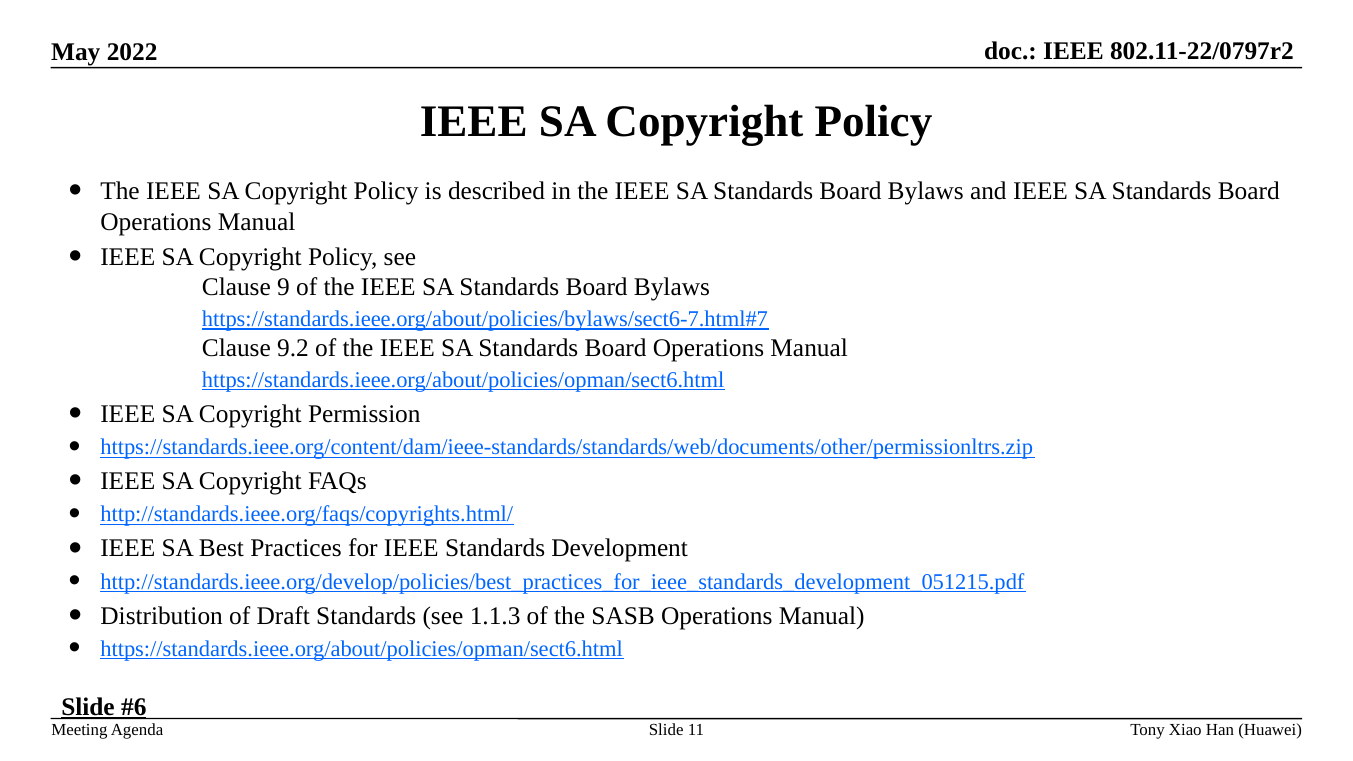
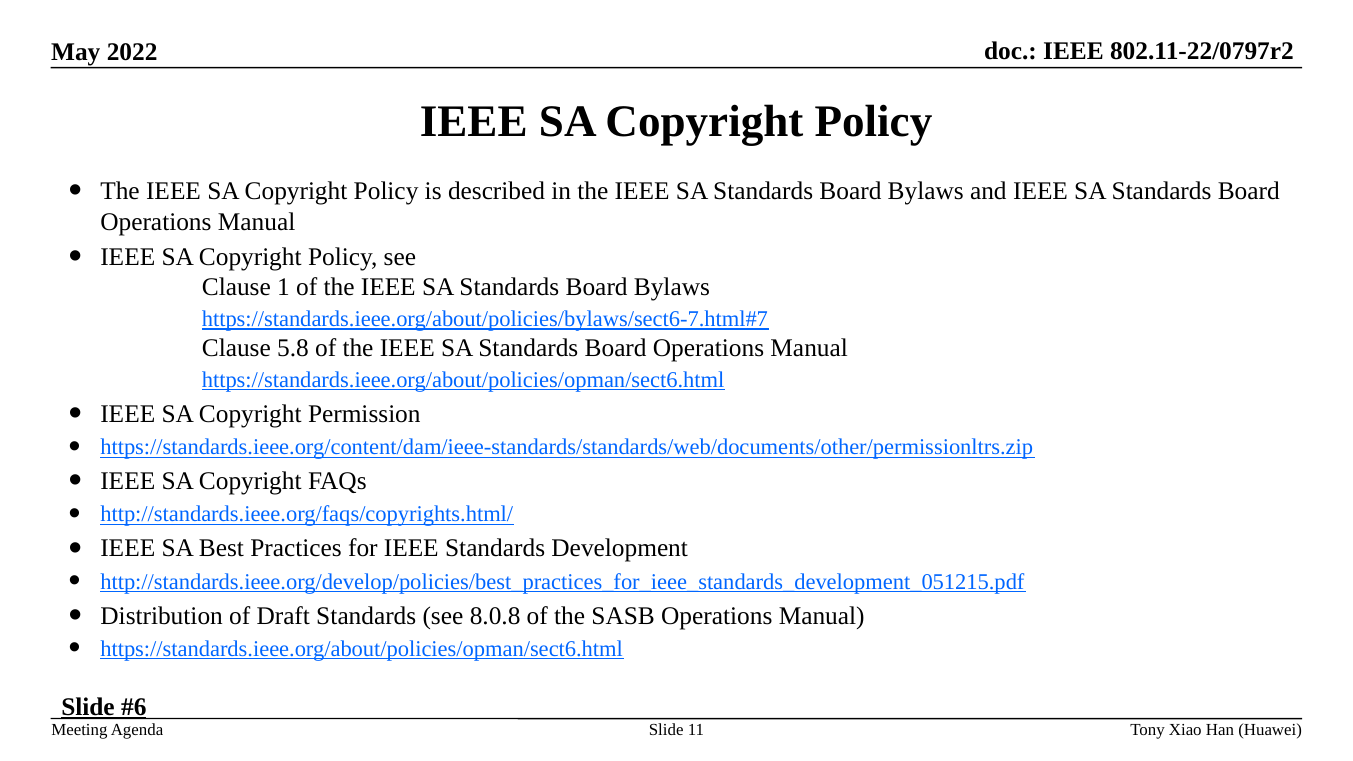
9: 9 -> 1
9.2: 9.2 -> 5.8
1.1.3: 1.1.3 -> 8.0.8
